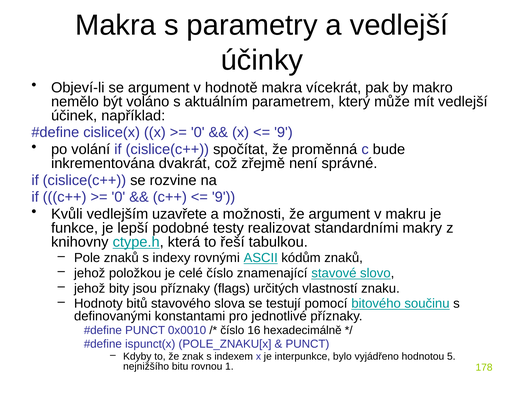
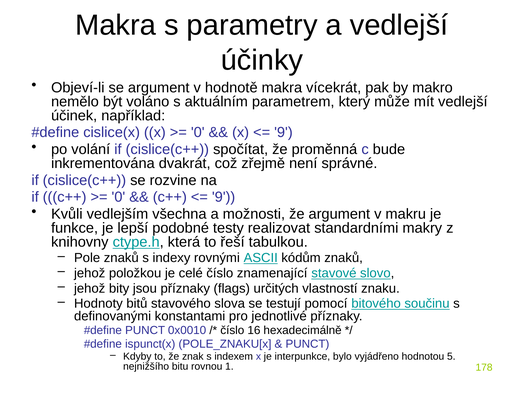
uzavřete: uzavřete -> všechna
